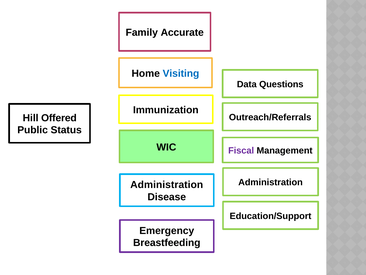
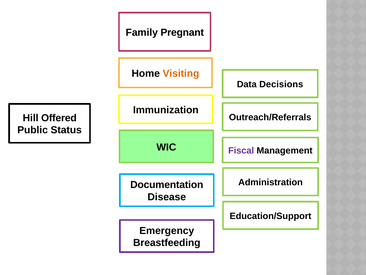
Accurate: Accurate -> Pregnant
Visiting colour: blue -> orange
Questions: Questions -> Decisions
Administration at (167, 184): Administration -> Documentation
